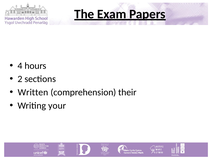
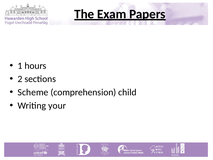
4: 4 -> 1
Written: Written -> Scheme
their: their -> child
